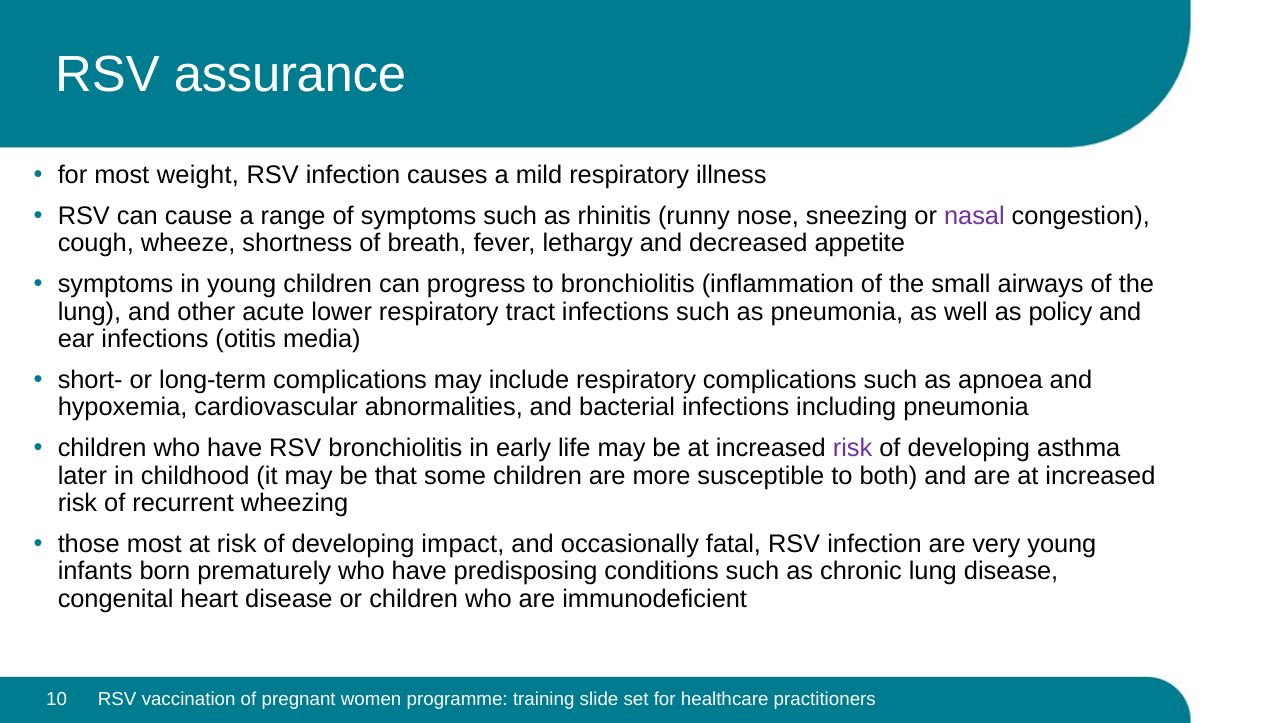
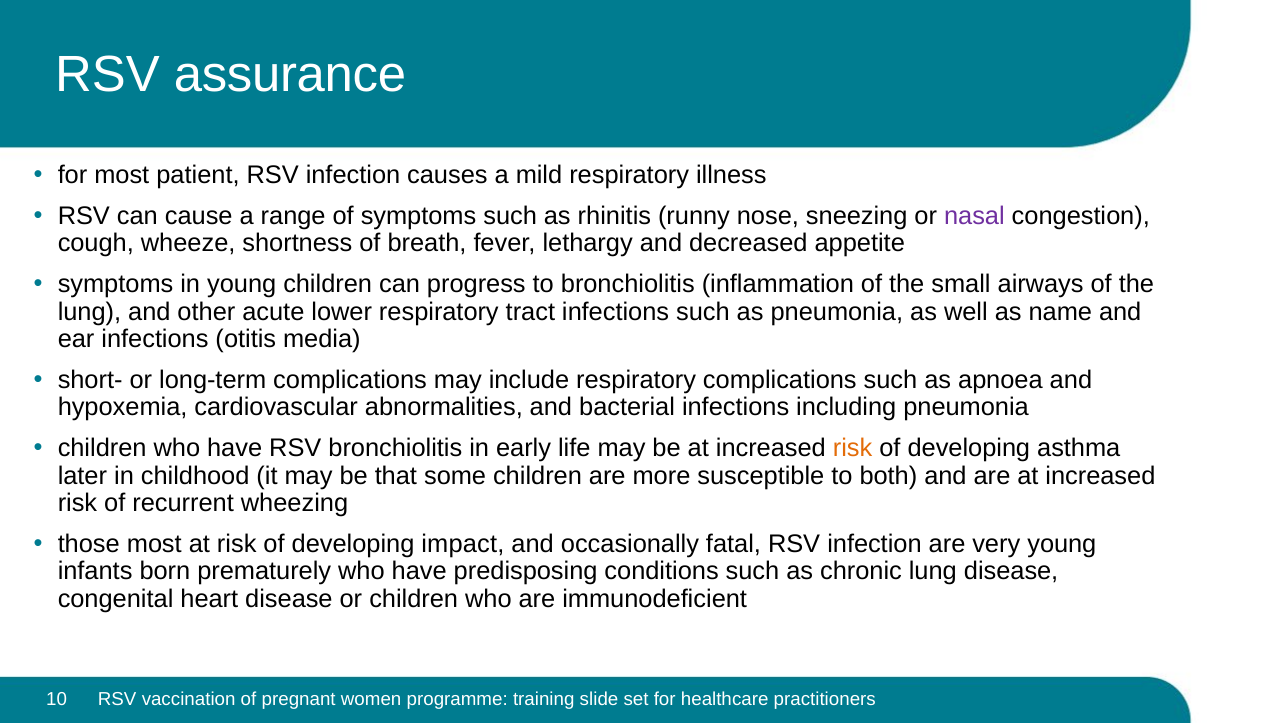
weight: weight -> patient
policy: policy -> name
risk at (853, 448) colour: purple -> orange
